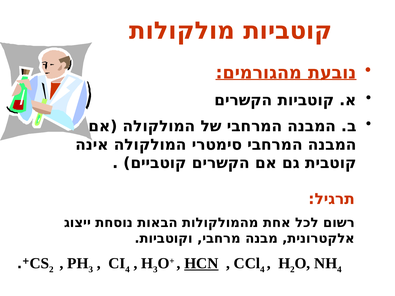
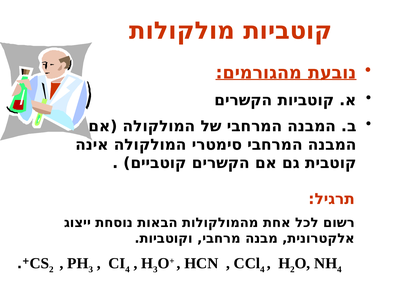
HCN underline: present -> none
